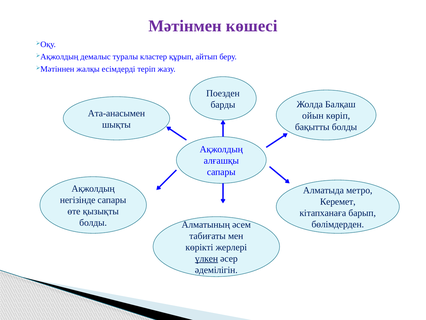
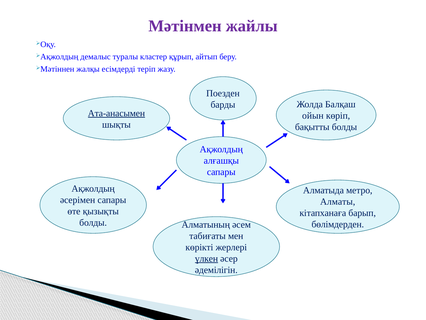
көшесі: көшесі -> жайлы
Ата-анасымен underline: none -> present
негізінде: негізінде -> әсерімен
Керемет: Керемет -> Алматы
